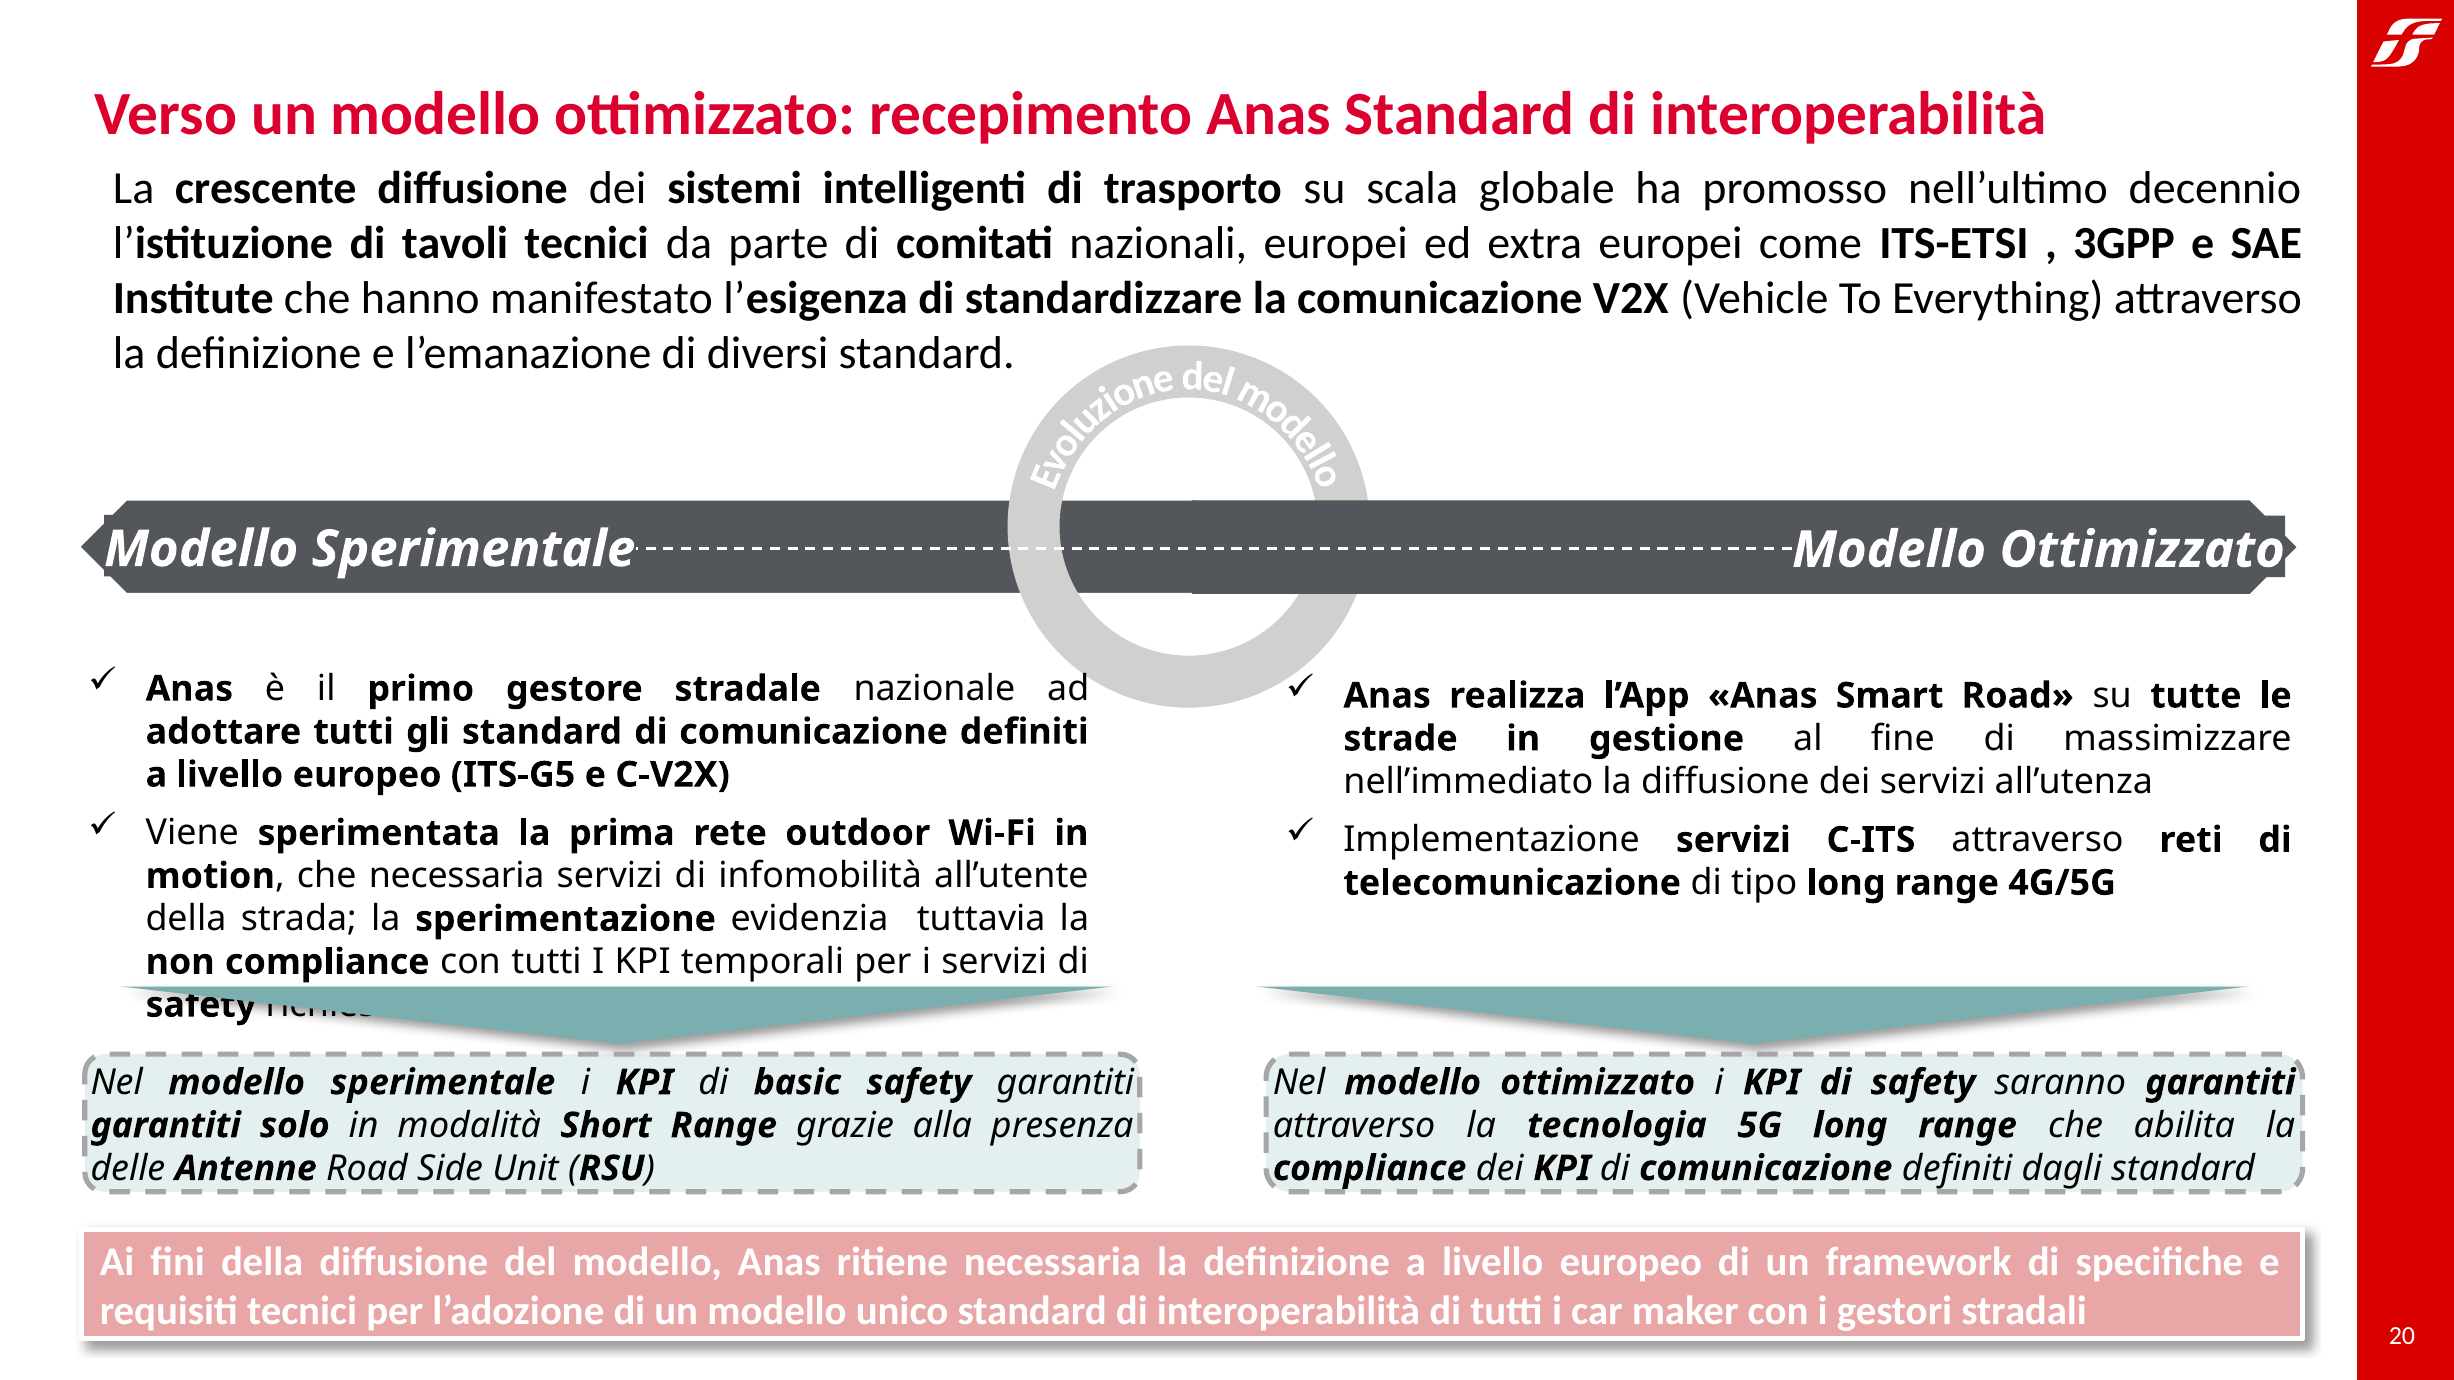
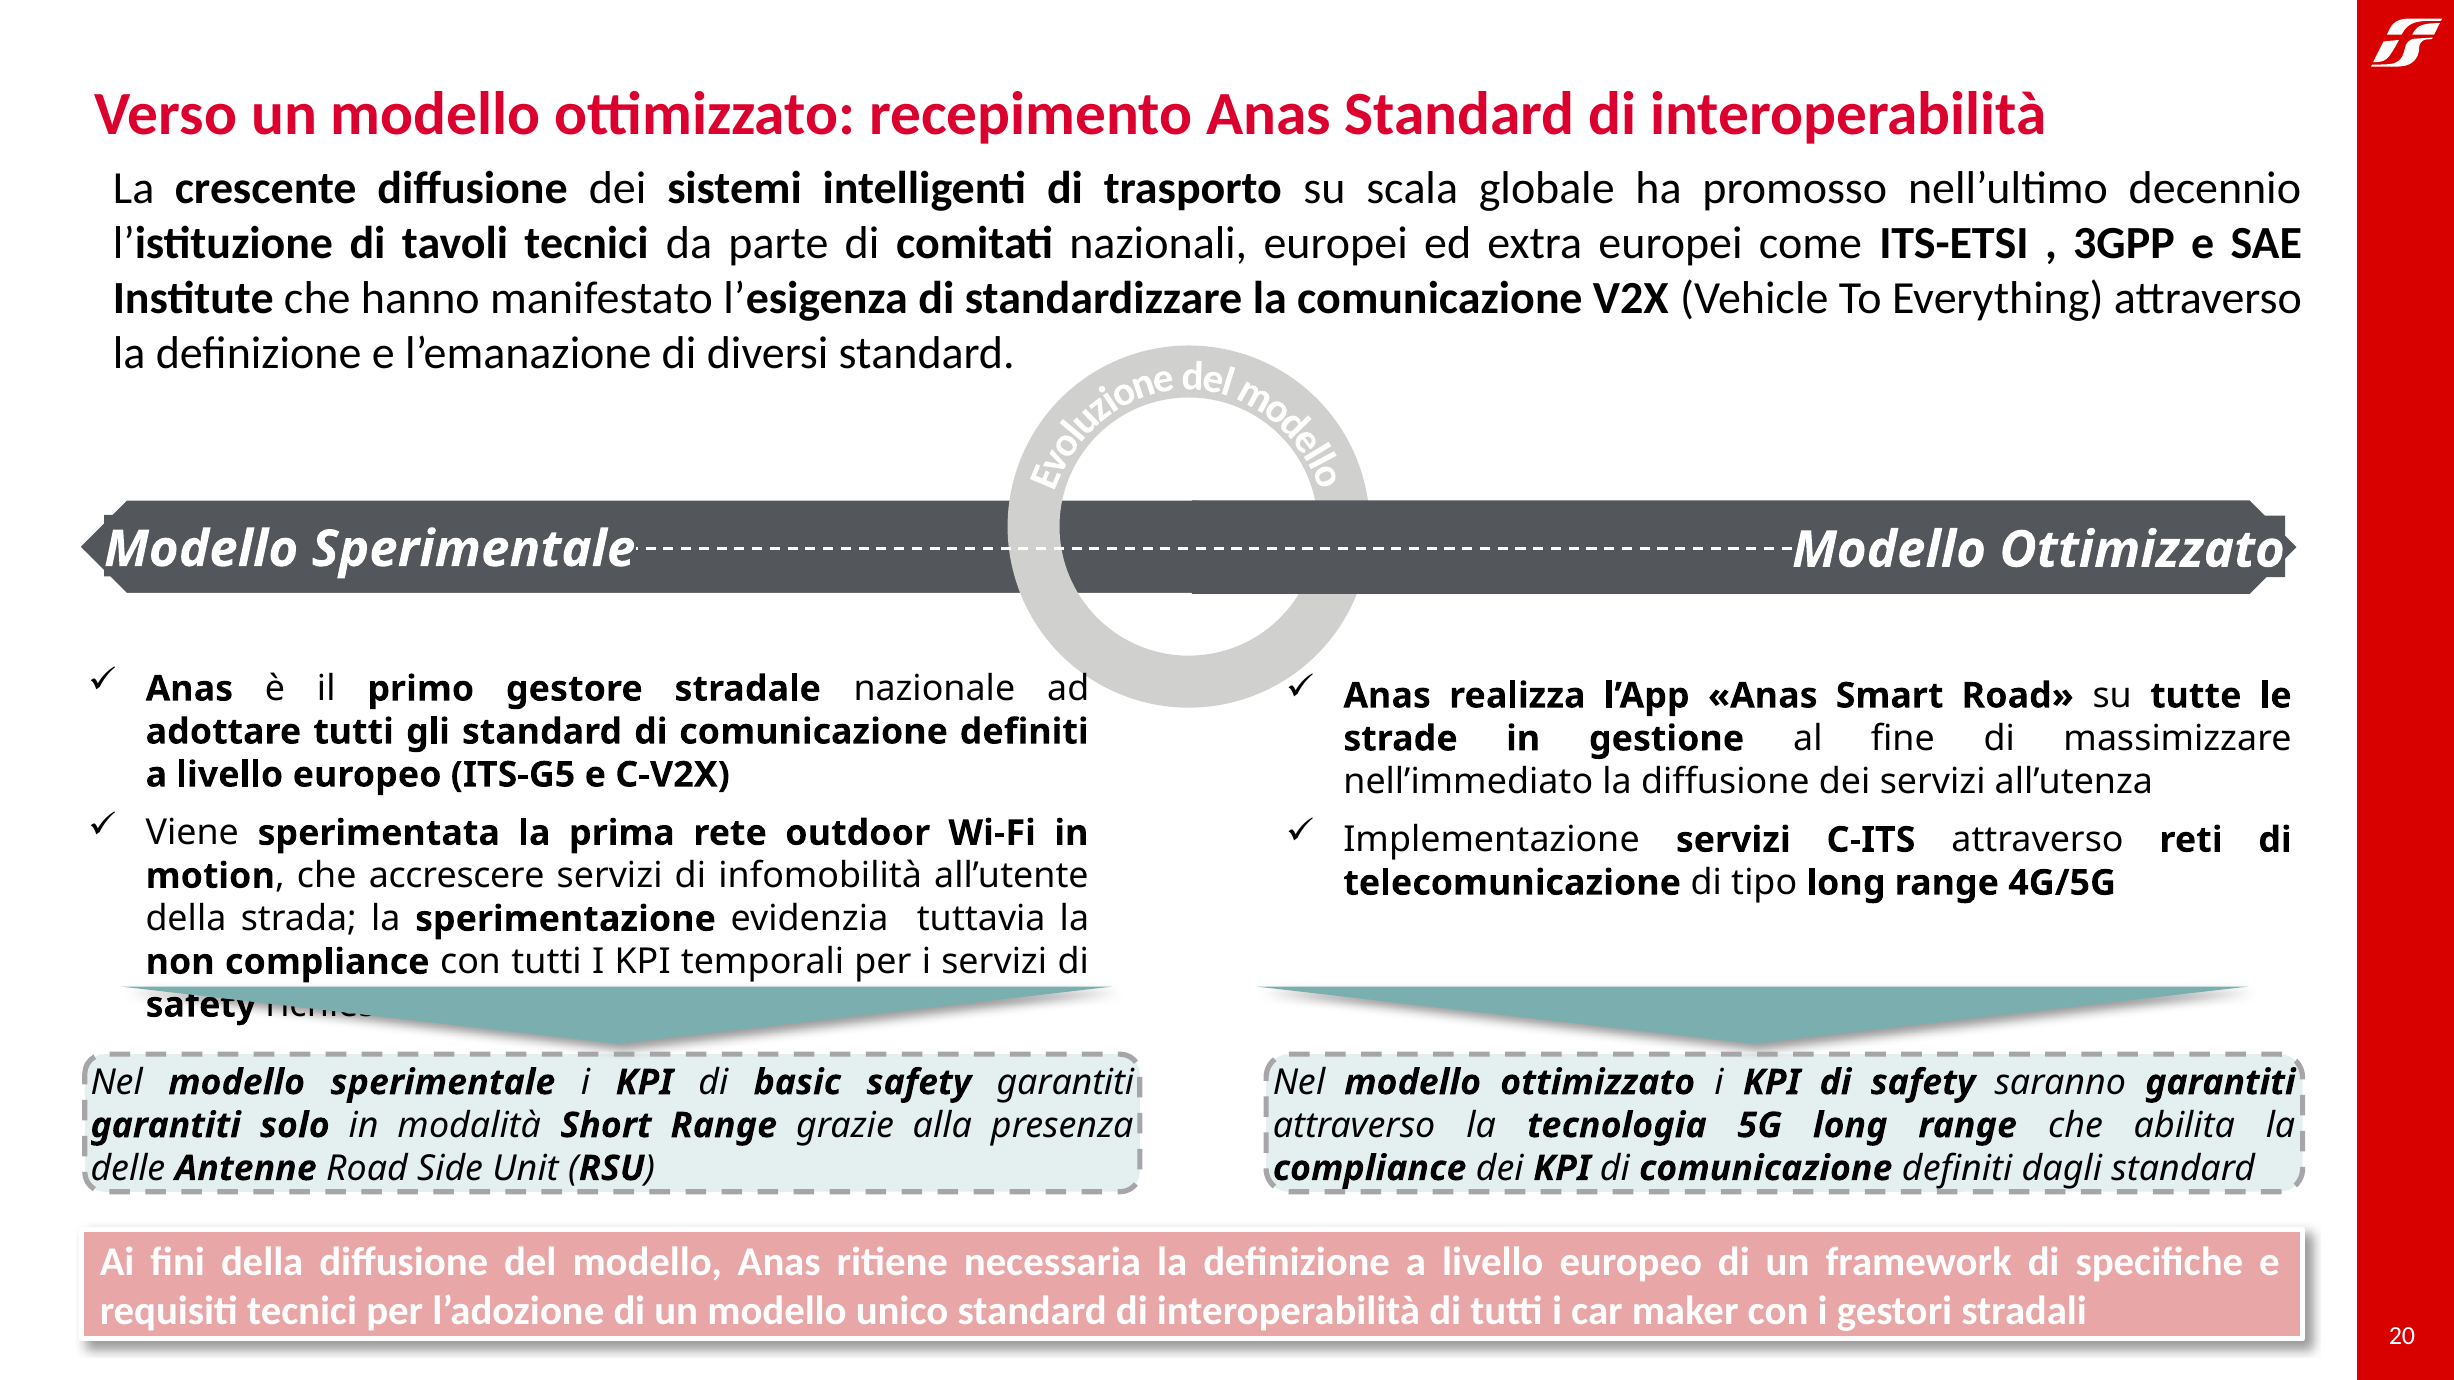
che necessaria: necessaria -> accrescere
